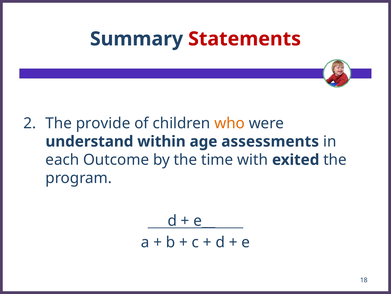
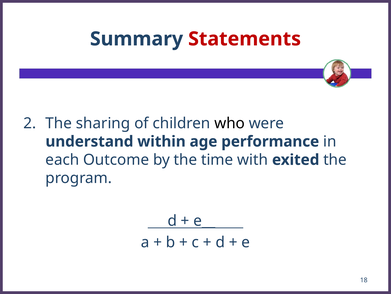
provide: provide -> sharing
who colour: orange -> black
assessments: assessments -> performance
